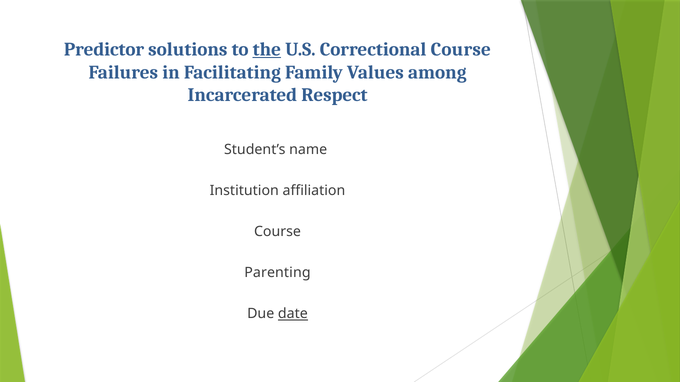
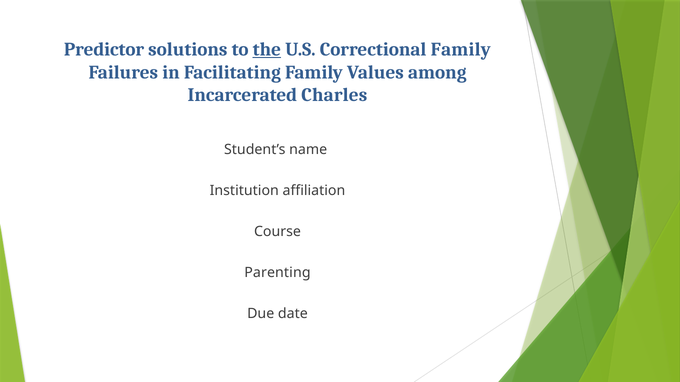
Correctional Course: Course -> Family
Respect: Respect -> Charles
date underline: present -> none
